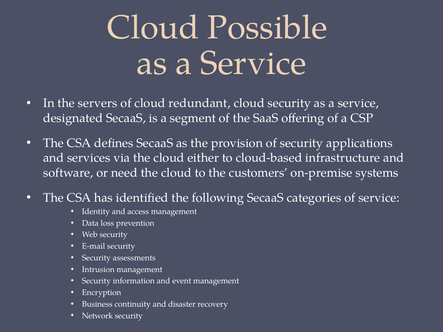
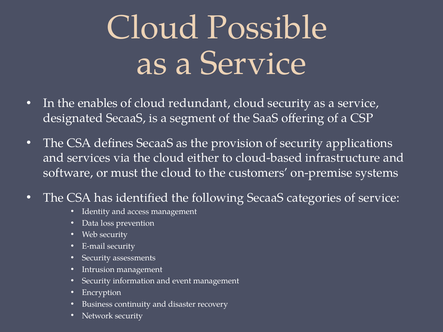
servers: servers -> enables
need: need -> must
